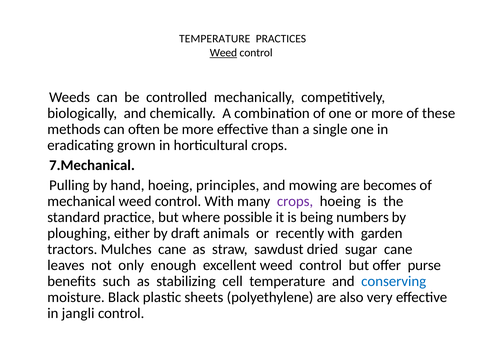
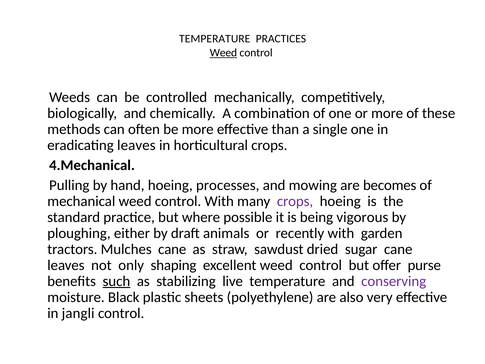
eradicating grown: grown -> leaves
7.Mechanical: 7.Mechanical -> 4.Mechanical
principles: principles -> processes
numbers: numbers -> vigorous
enough: enough -> shaping
such underline: none -> present
cell: cell -> live
conserving colour: blue -> purple
